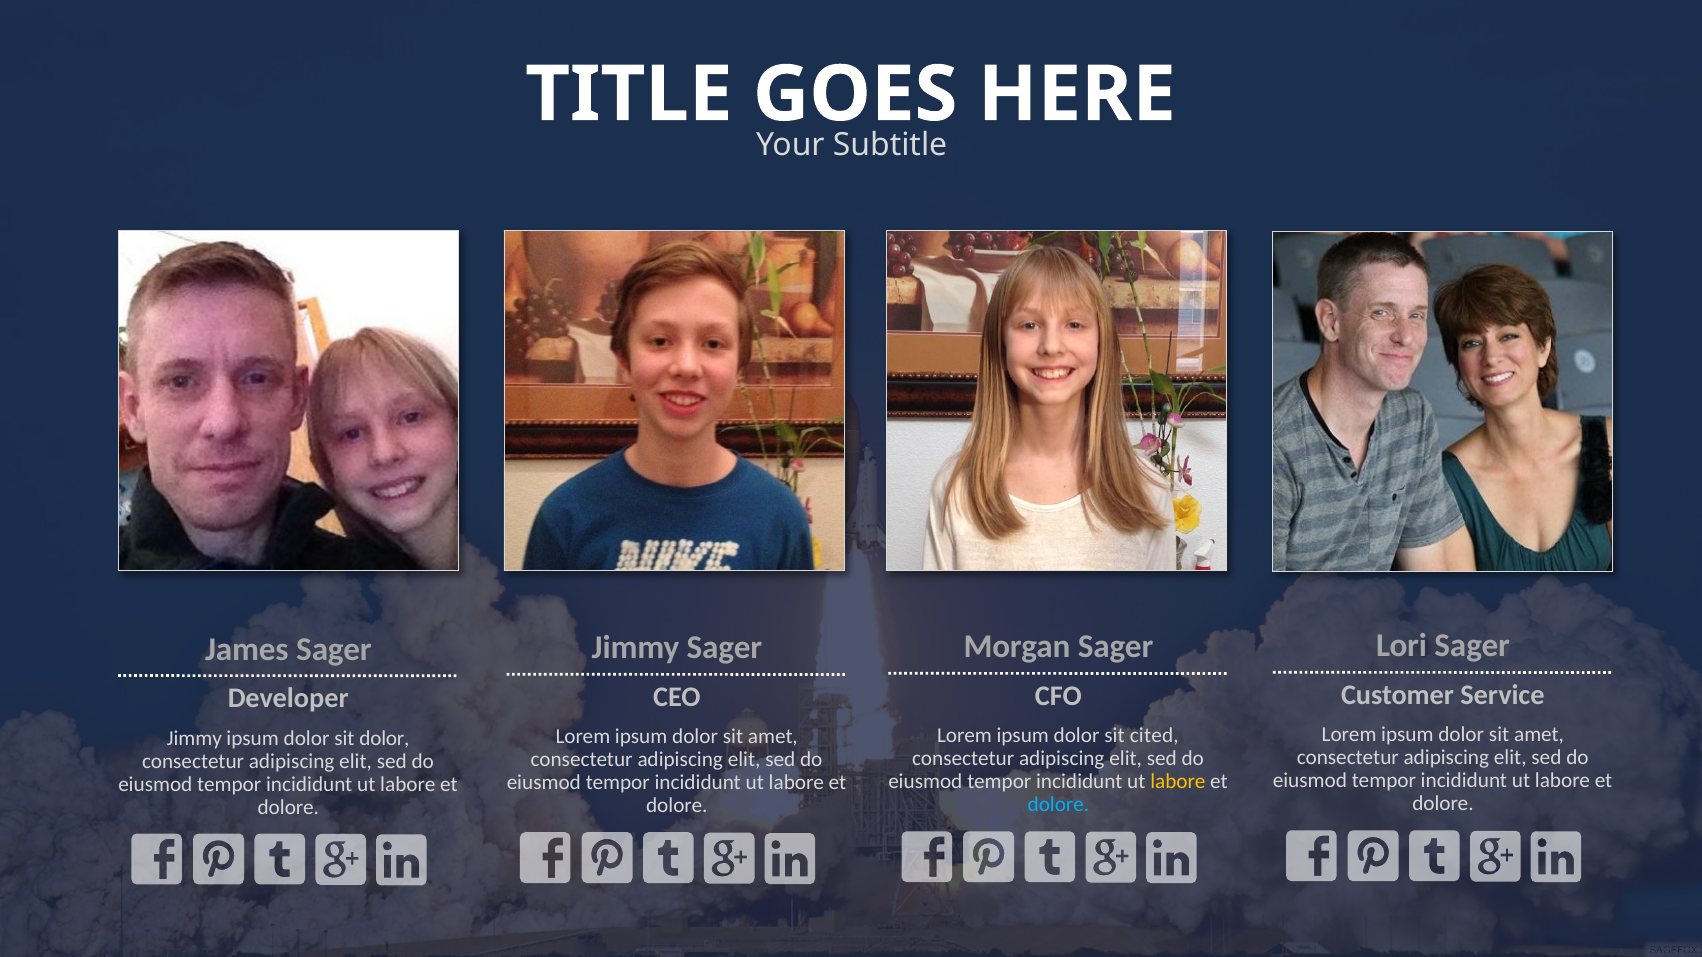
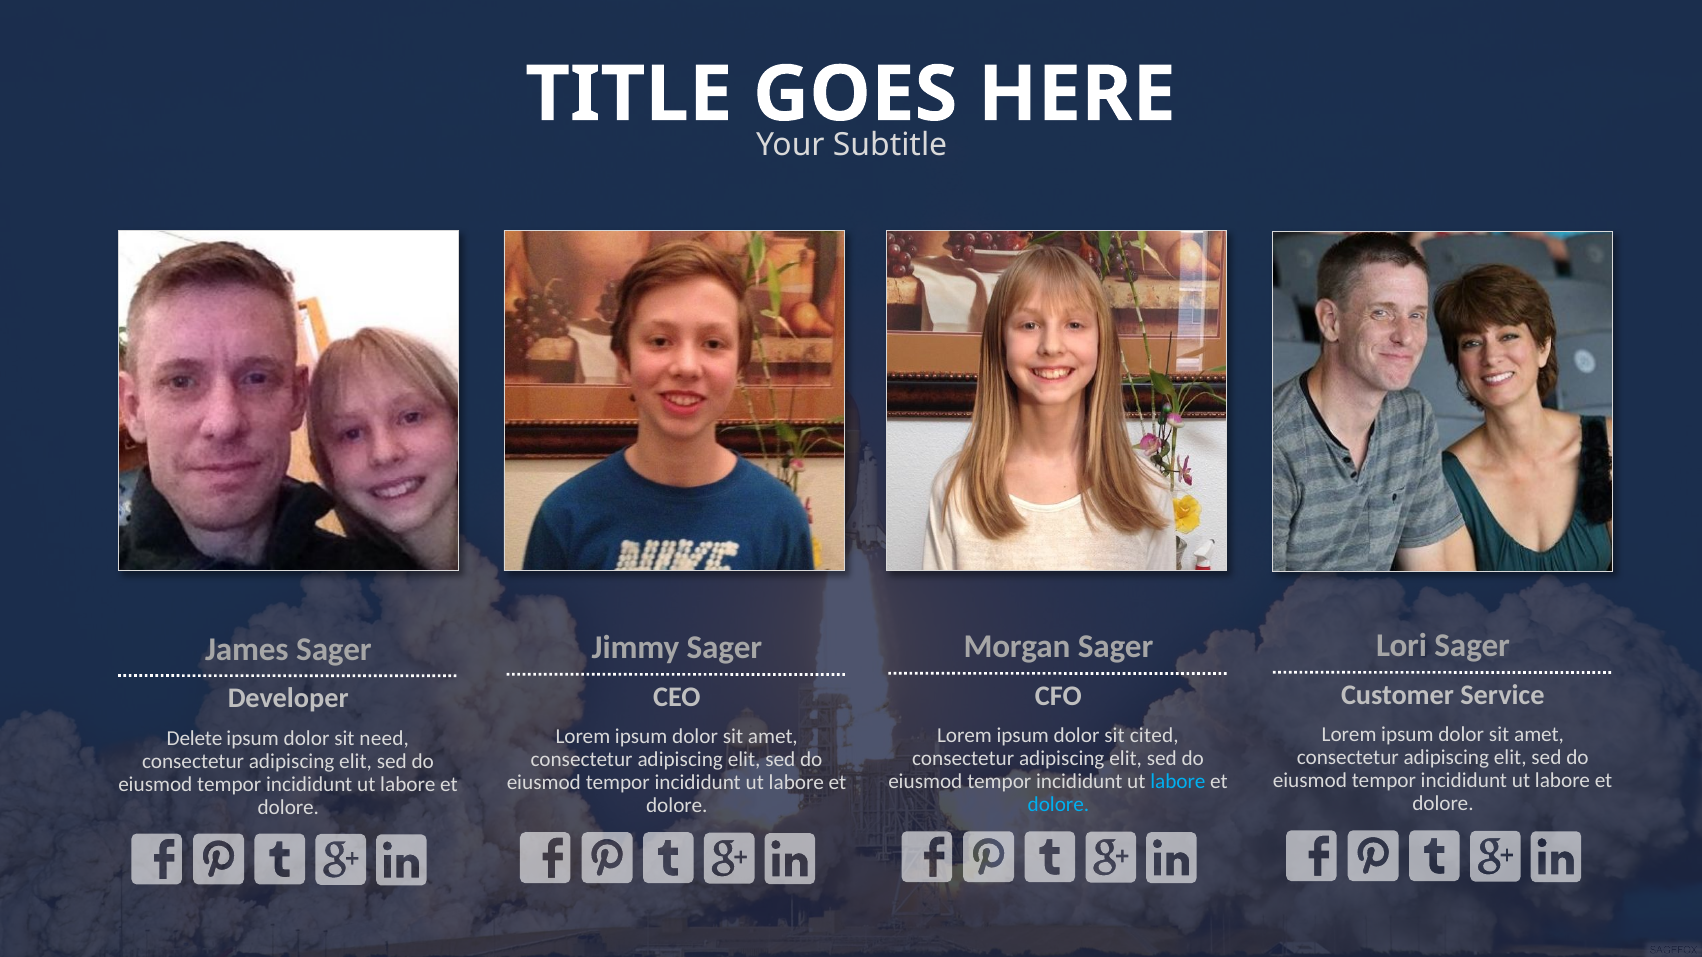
Jimmy at (194, 738): Jimmy -> Delete
sit dolor: dolor -> need
labore at (1178, 782) colour: yellow -> light blue
